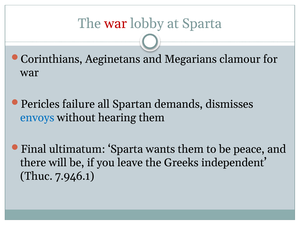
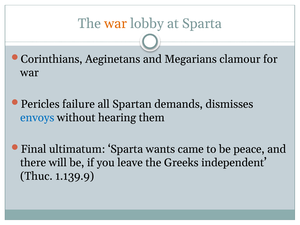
war at (116, 24) colour: red -> orange
wants them: them -> came
7.946.1: 7.946.1 -> 1.139.9
